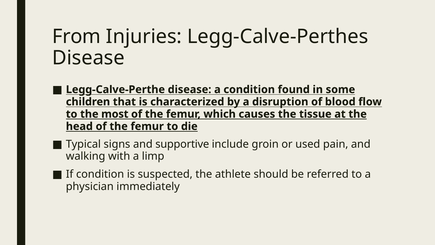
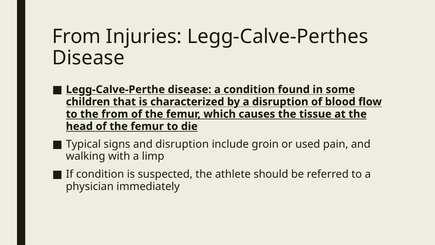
the most: most -> from
and supportive: supportive -> disruption
